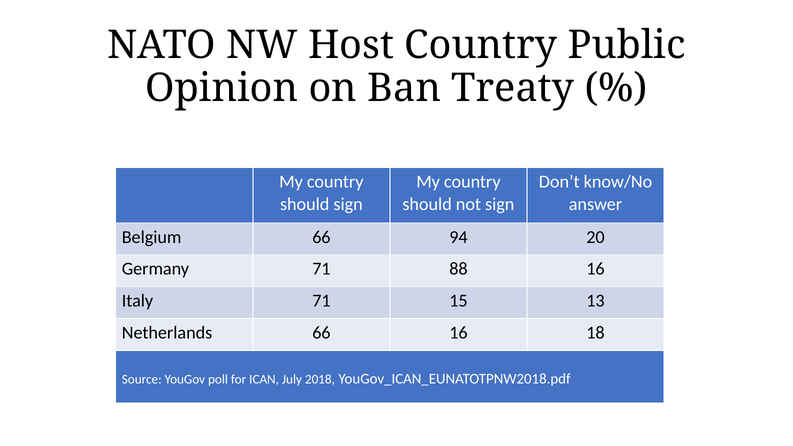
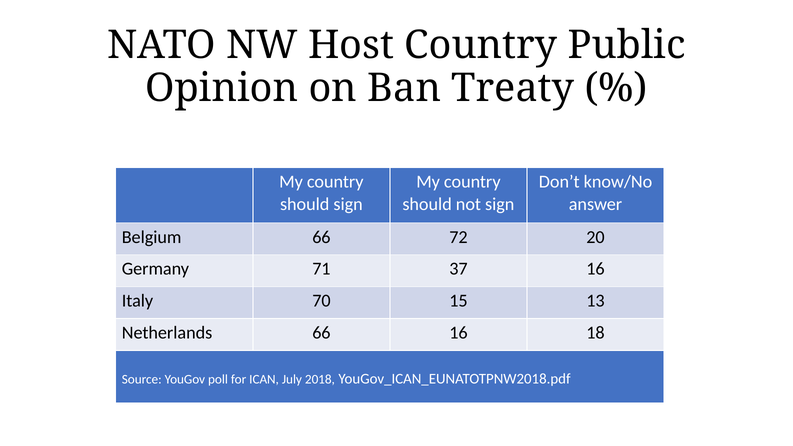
94: 94 -> 72
88: 88 -> 37
Italy 71: 71 -> 70
